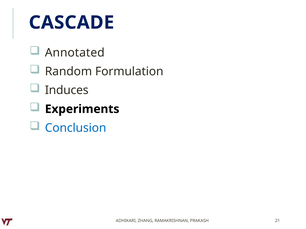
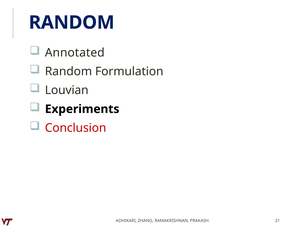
CASCADE at (71, 23): CASCADE -> RANDOM
Induces: Induces -> Louvian
Conclusion colour: blue -> red
